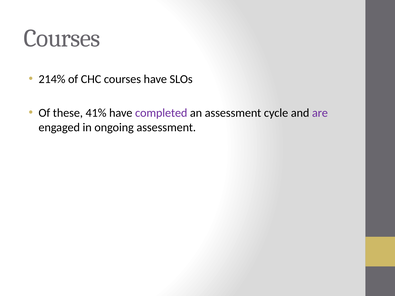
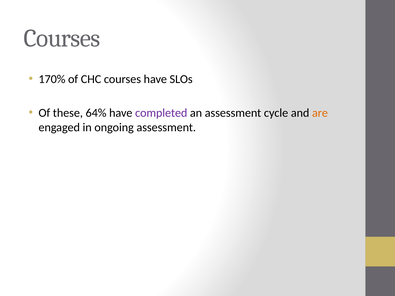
214%: 214% -> 170%
41%: 41% -> 64%
are colour: purple -> orange
